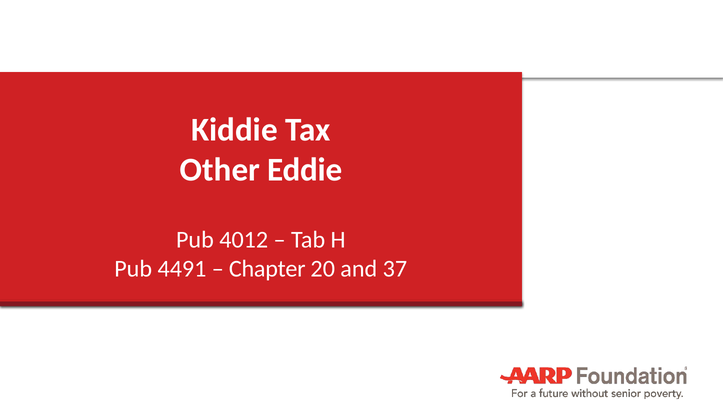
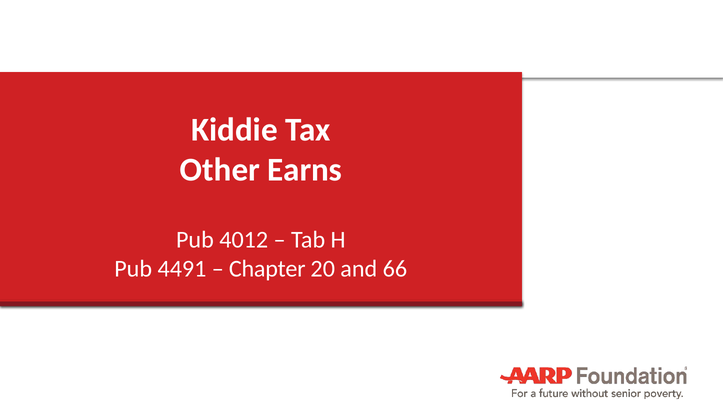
Eddie: Eddie -> Earns
37: 37 -> 66
